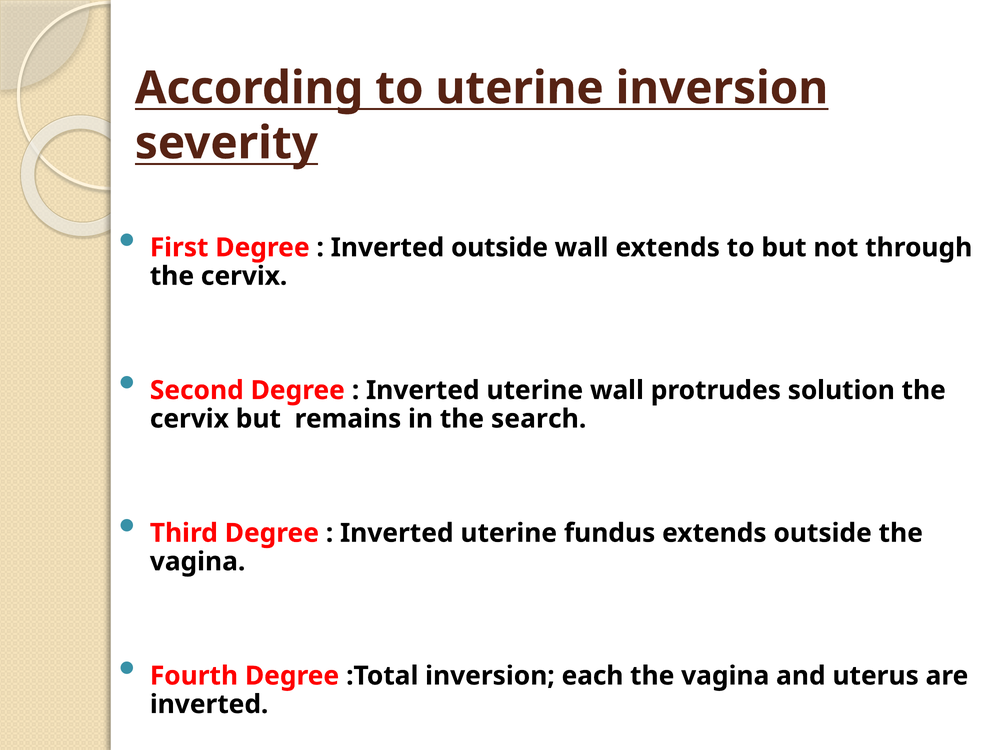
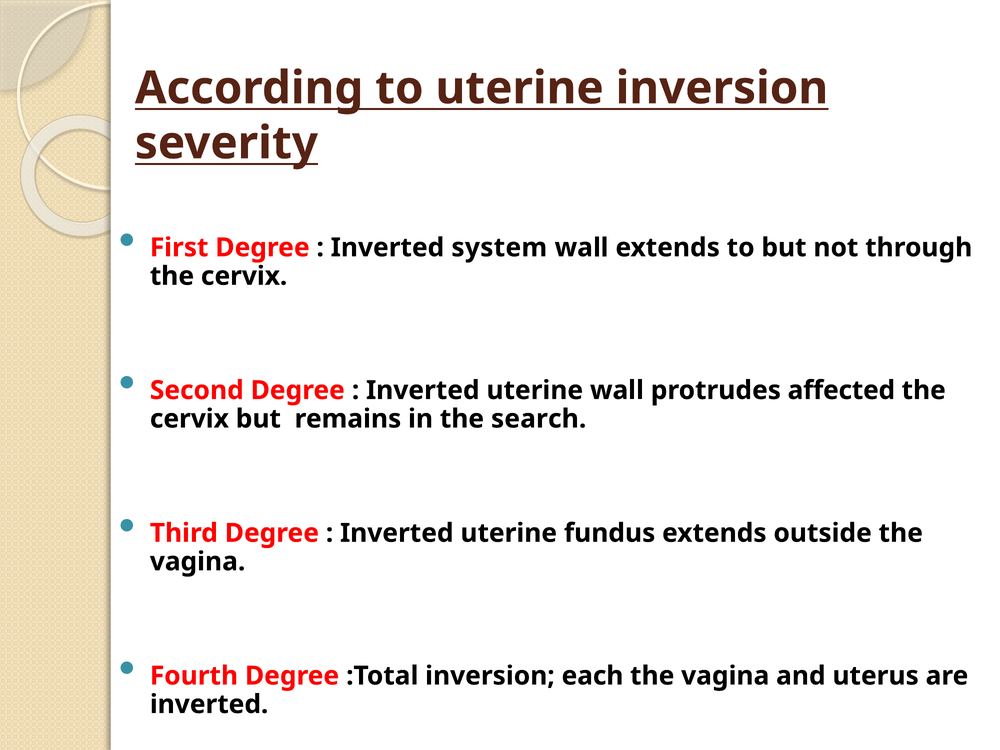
Inverted outside: outside -> system
solution: solution -> affected
